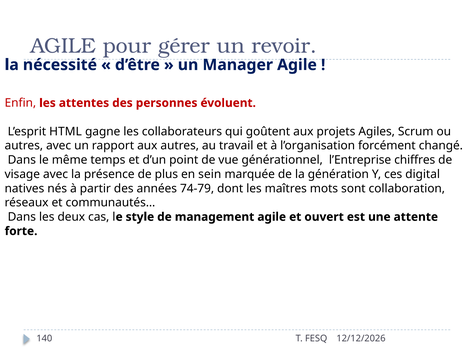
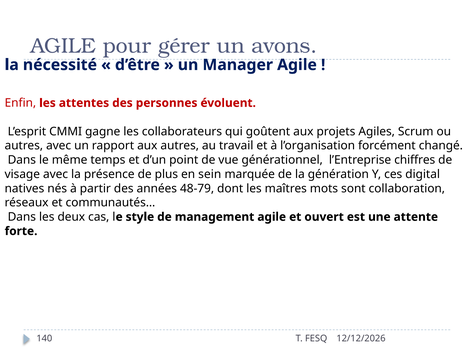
revoir: revoir -> avons
HTML: HTML -> CMMI
74-79: 74-79 -> 48-79
